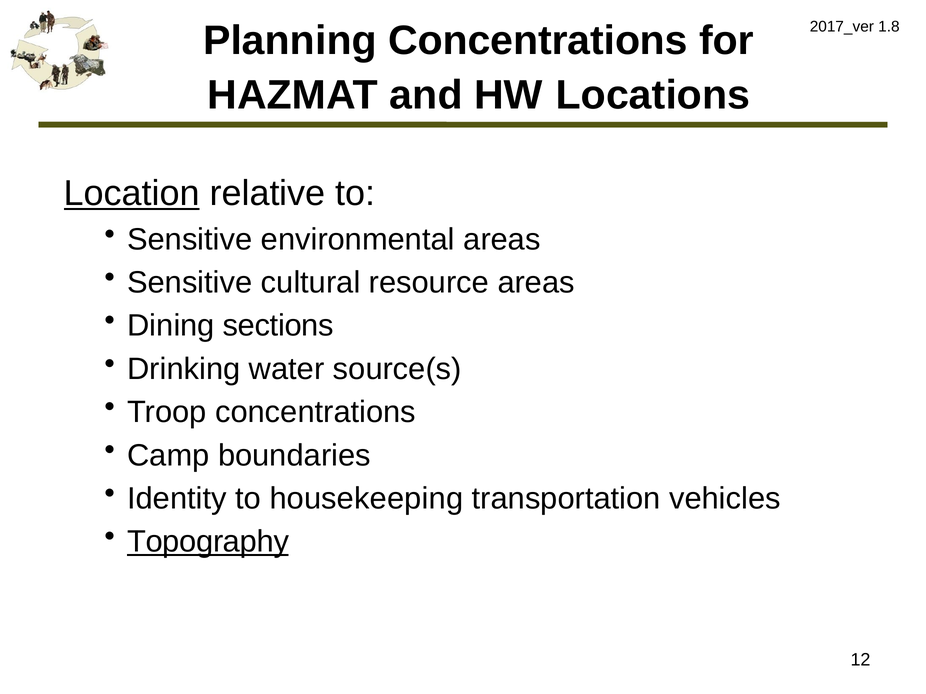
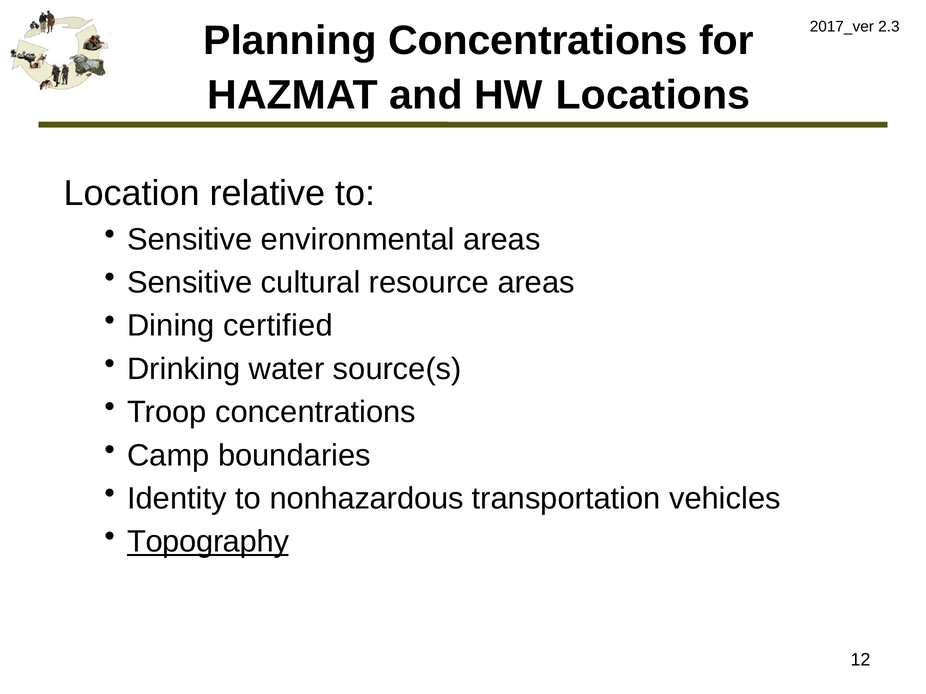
1.8: 1.8 -> 2.3
Location underline: present -> none
sections: sections -> certified
housekeeping: housekeeping -> nonhazardous
